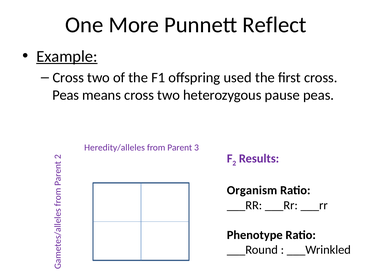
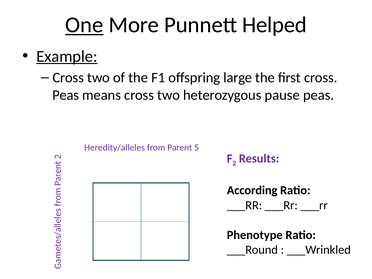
One underline: none -> present
Reflect: Reflect -> Helped
used: used -> large
3: 3 -> 5
Organism: Organism -> According
